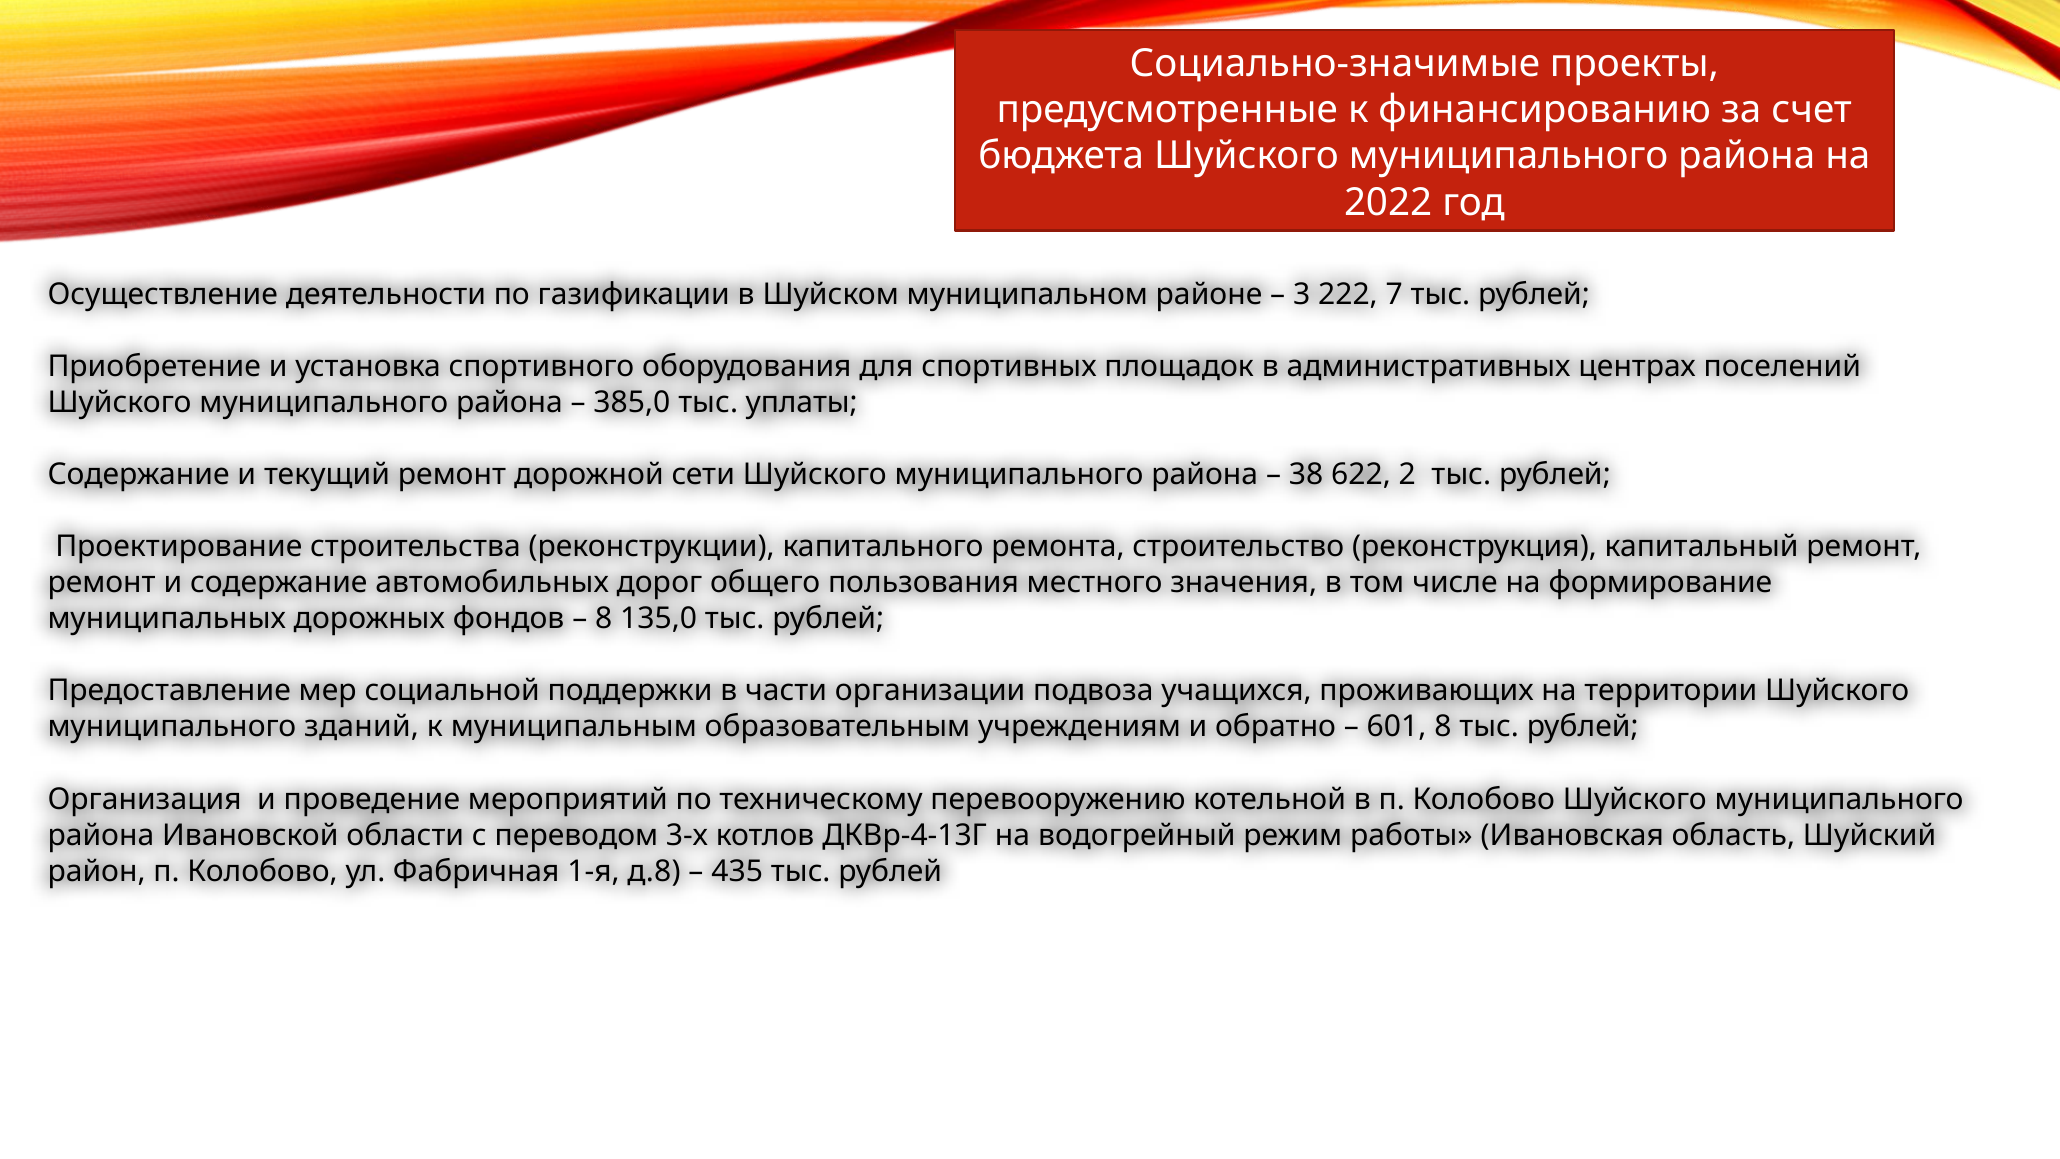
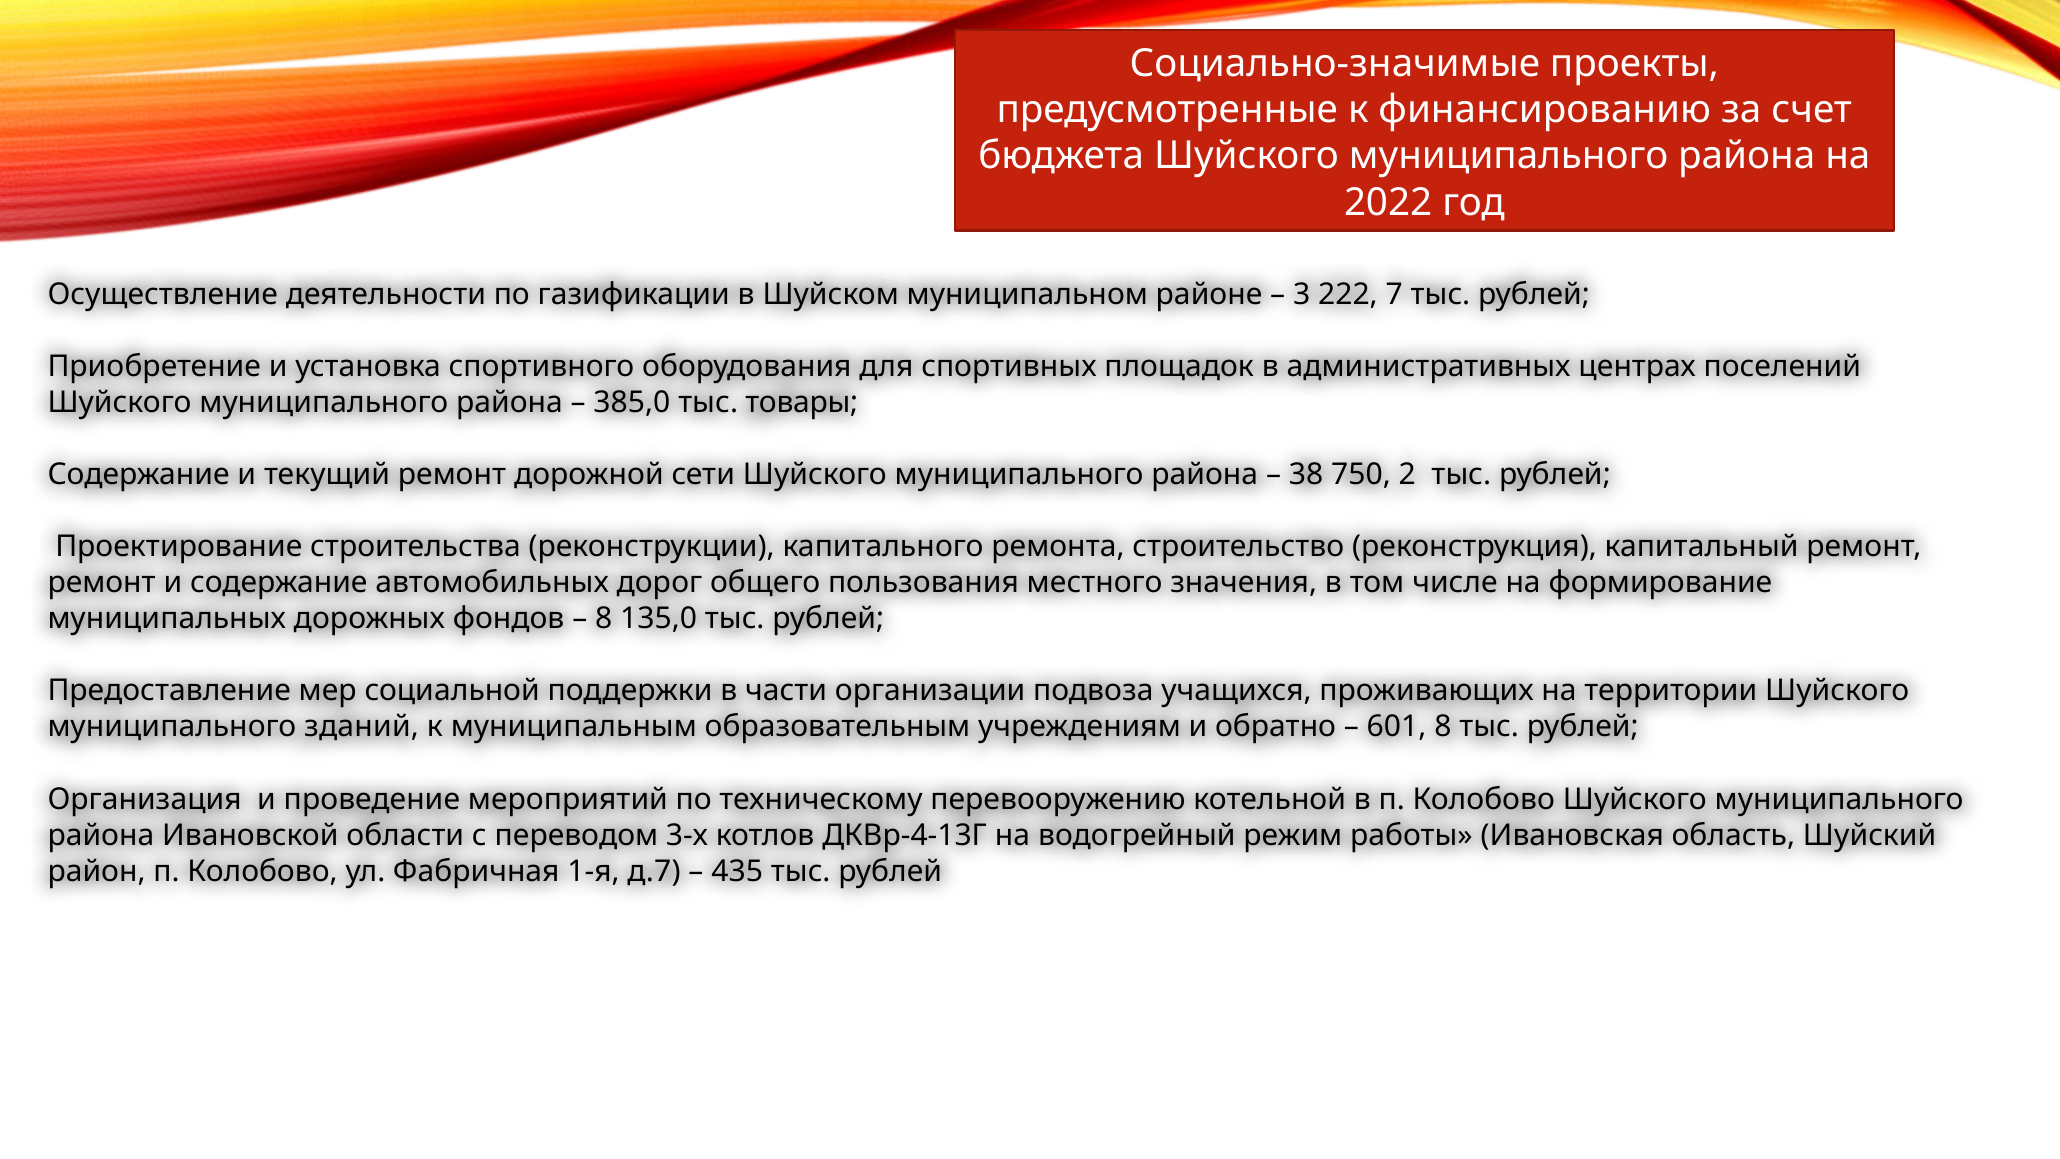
уплаты: уплаты -> товары
622: 622 -> 750
д.8: д.8 -> д.7
